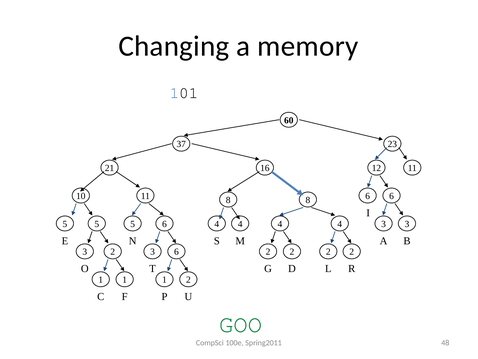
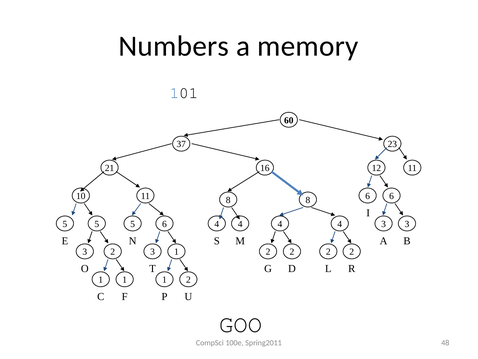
Changing: Changing -> Numbers
2 6: 6 -> 1
GOO colour: green -> black
